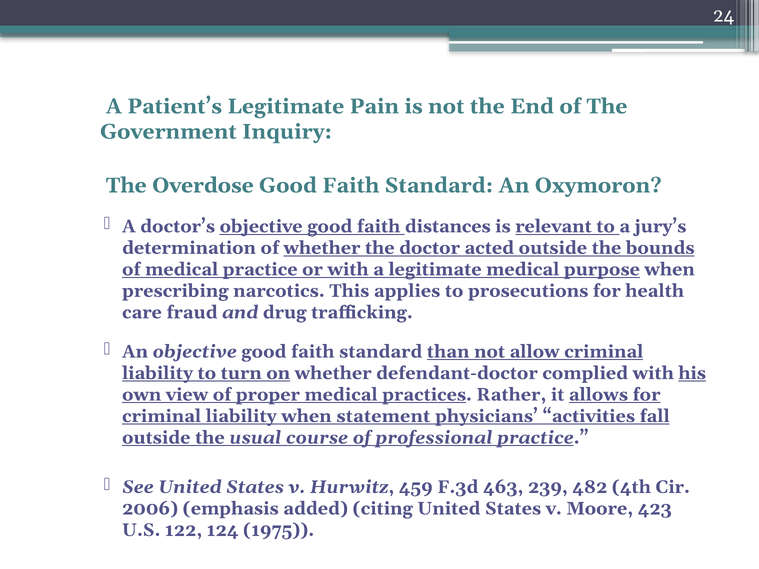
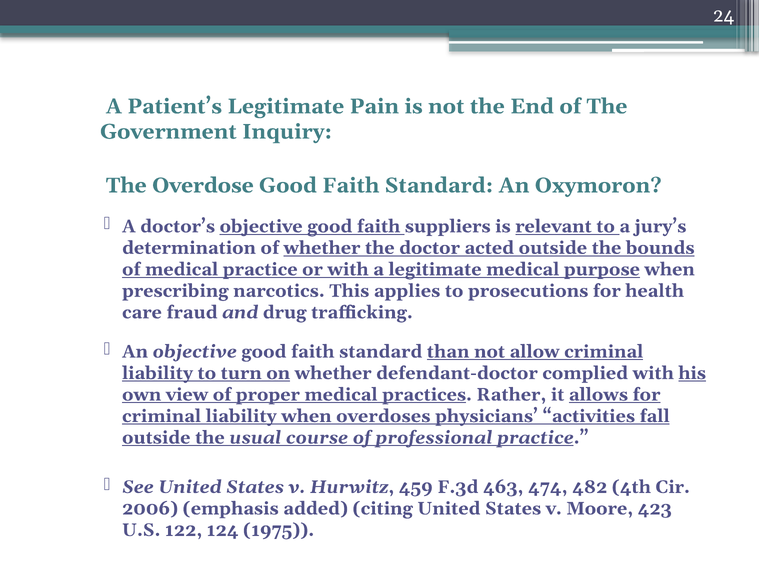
distances: distances -> suppliers
statement: statement -> overdoses
239: 239 -> 474
